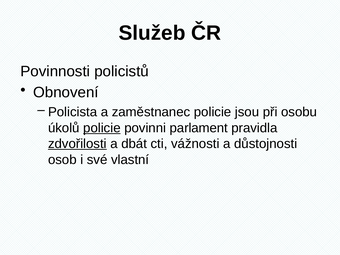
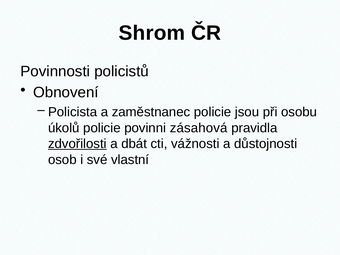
Služeb: Služeb -> Shrom
policie at (102, 128) underline: present -> none
parlament: parlament -> zásahová
